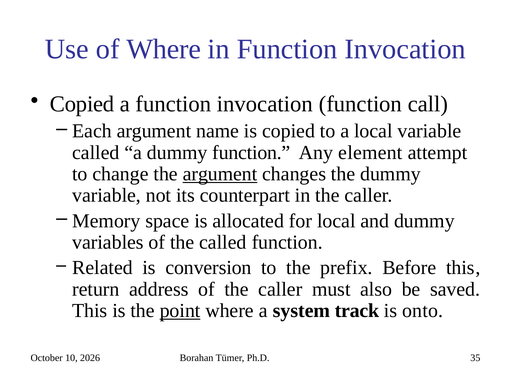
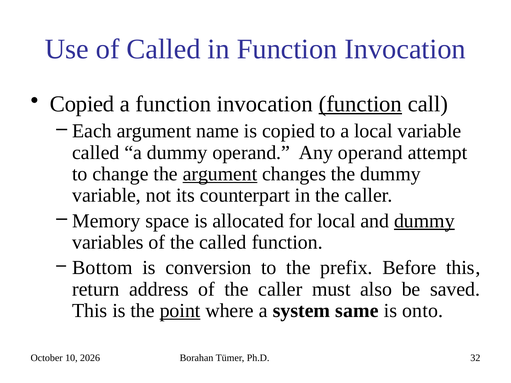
of Where: Where -> Called
function at (360, 104) underline: none -> present
dummy function: function -> operand
Any element: element -> operand
dummy at (424, 221) underline: none -> present
Related: Related -> Bottom
track: track -> same
35: 35 -> 32
